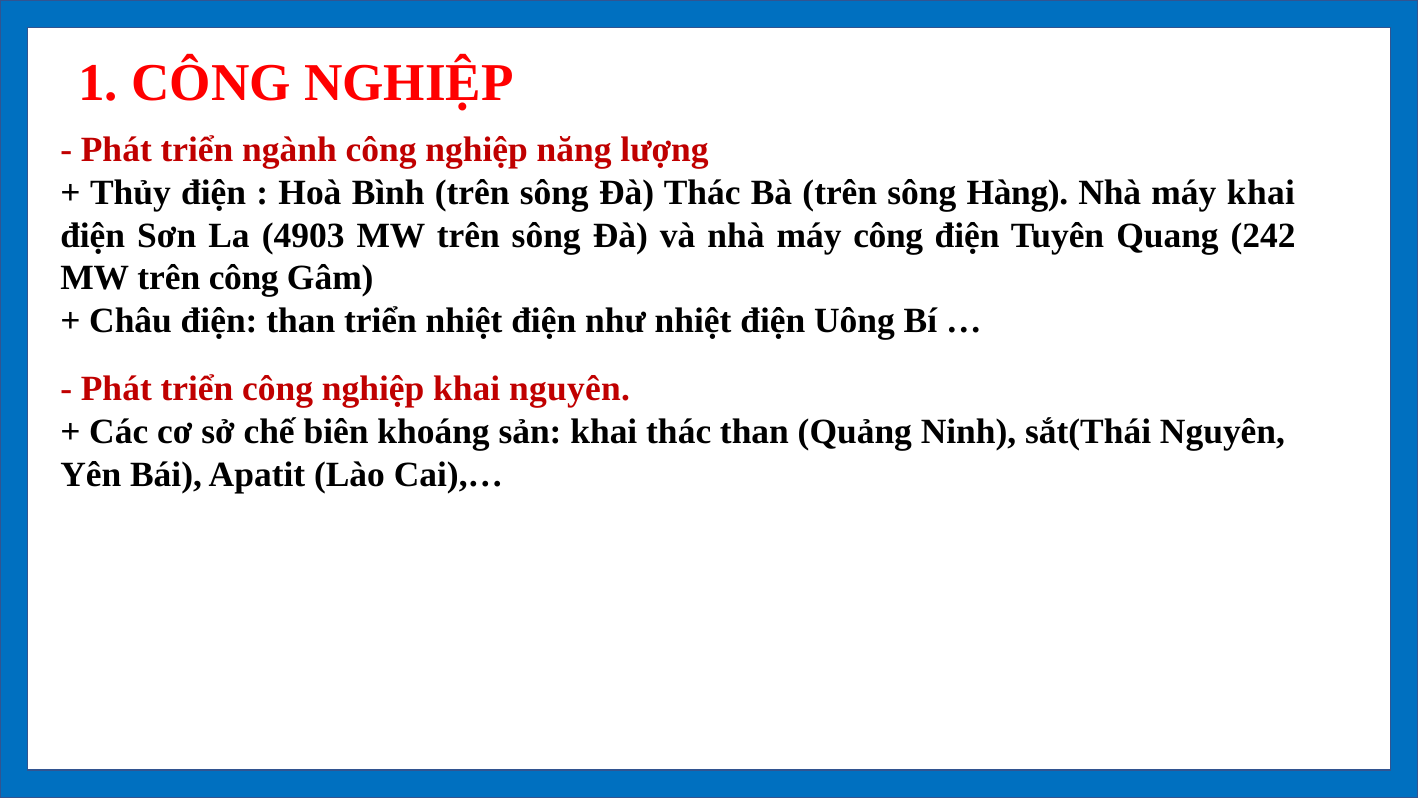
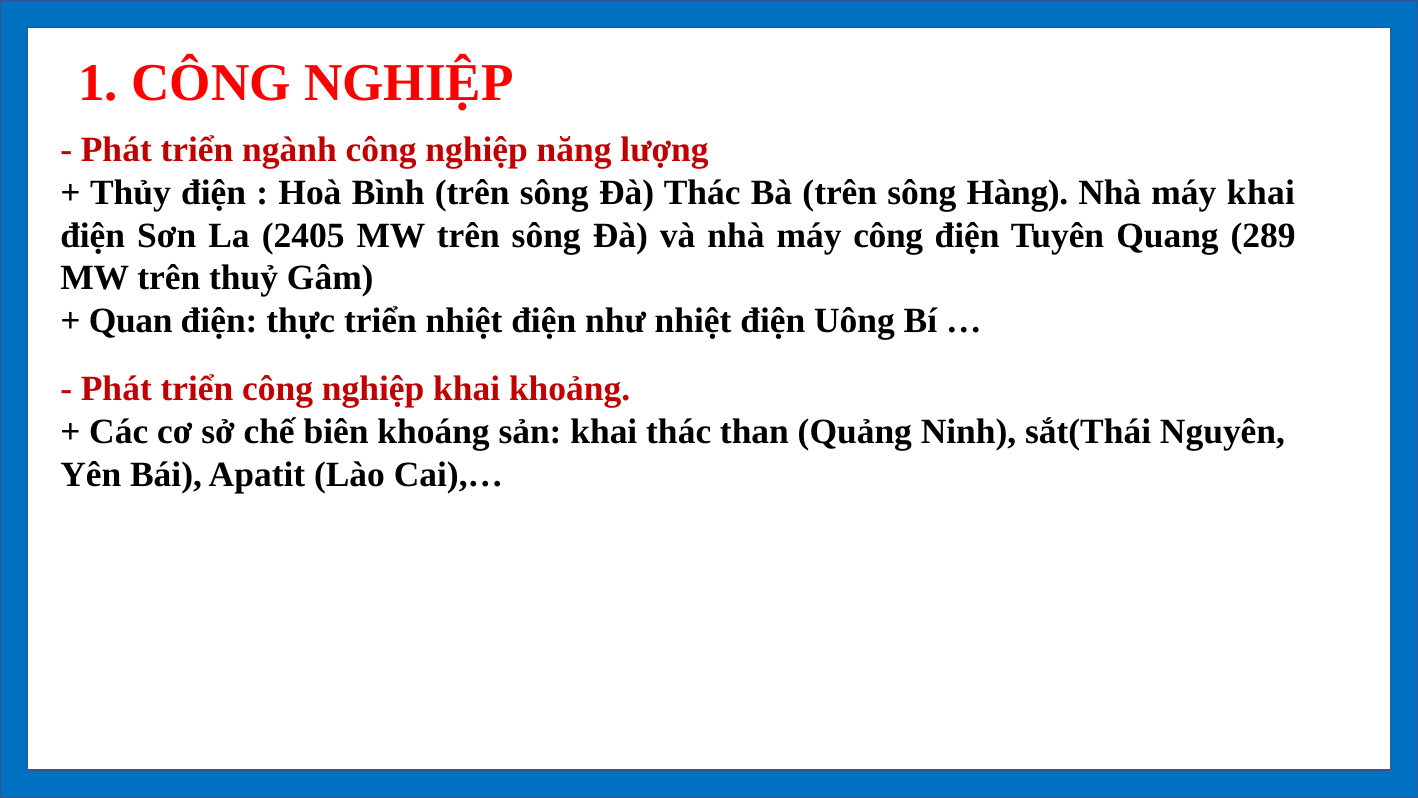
4903: 4903 -> 2405
242: 242 -> 289
trên công: công -> thuỷ
Châu: Châu -> Quan
điện than: than -> thực
khai nguyên: nguyên -> khoảng
